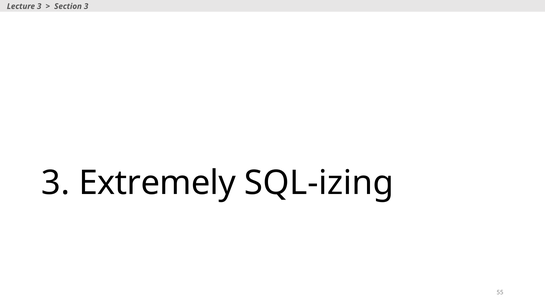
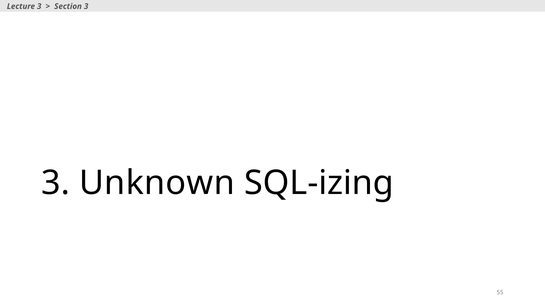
Extremely: Extremely -> Unknown
